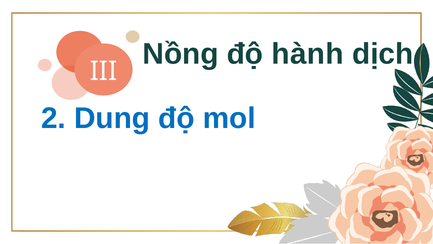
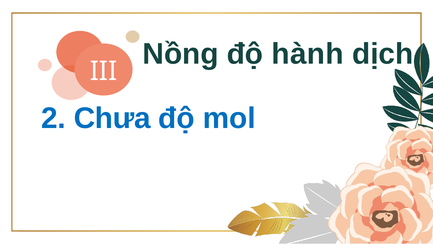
Dung: Dung -> Chưa
